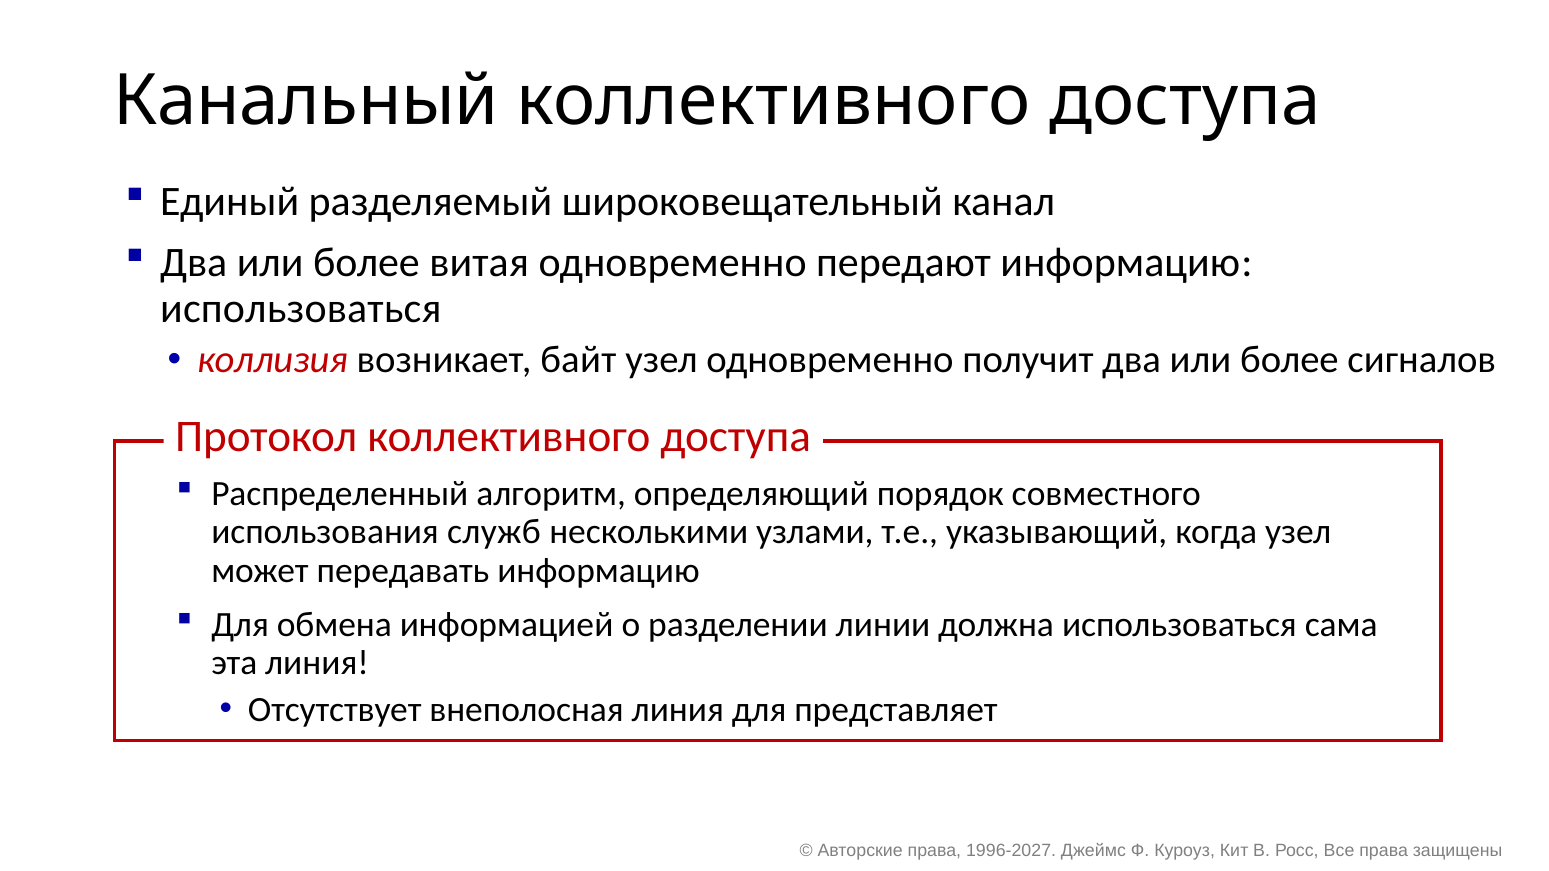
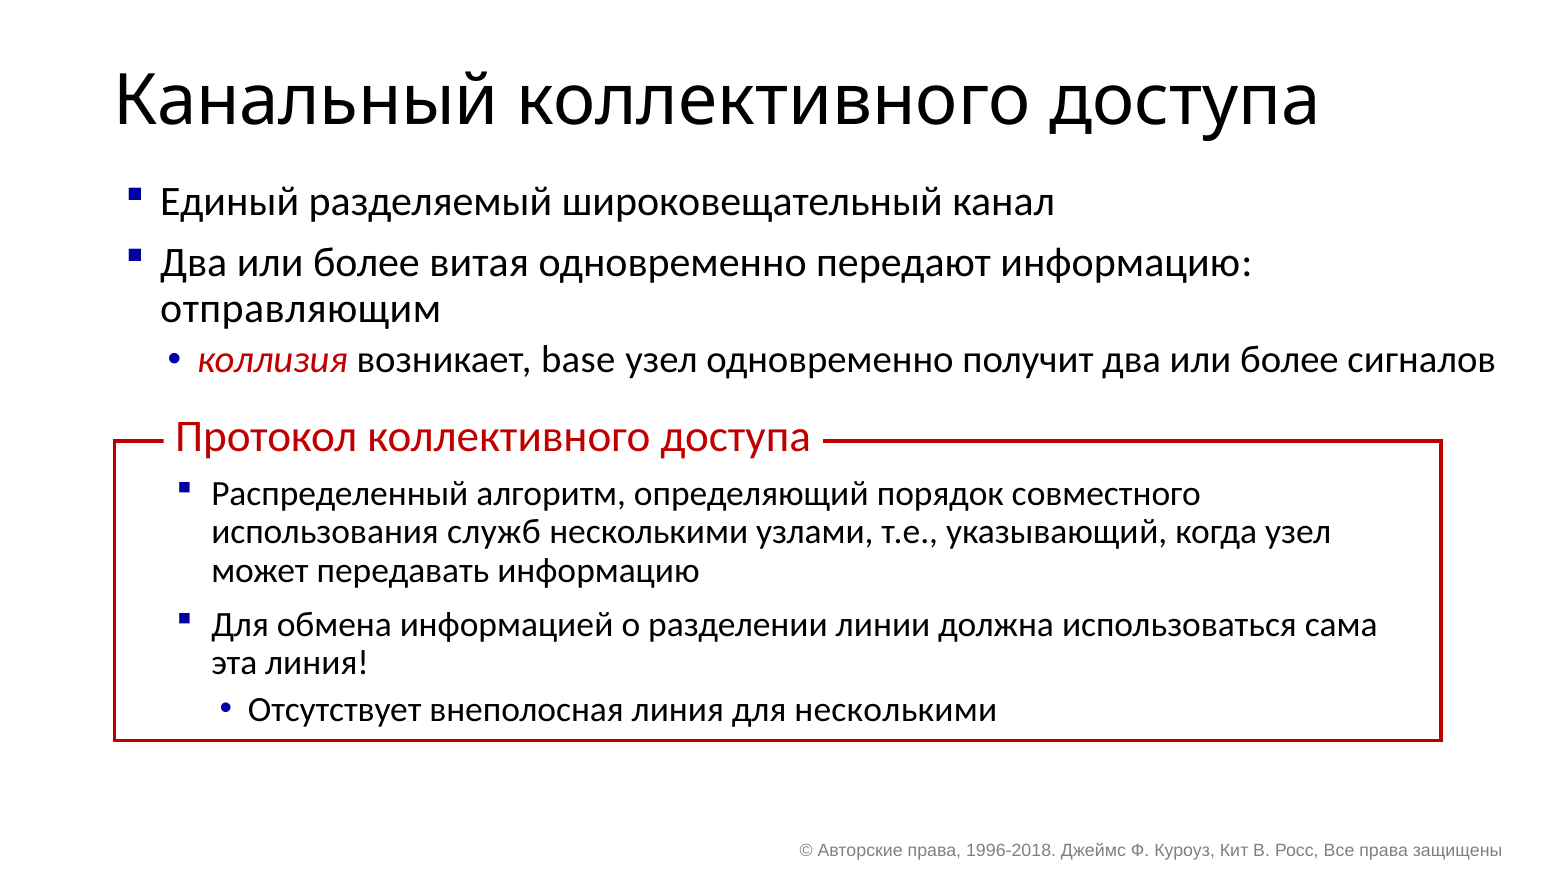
использоваться at (301, 308): использоваться -> отправляющим
байт: байт -> base
для представляет: представляет -> несколькими
1996-2027: 1996-2027 -> 1996-2018
